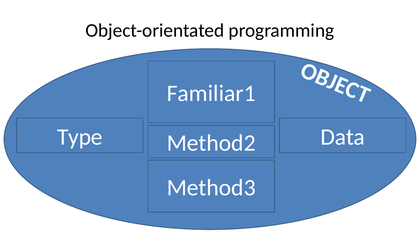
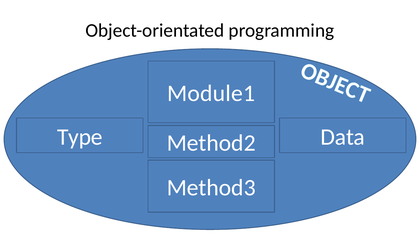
Familiar1: Familiar1 -> Module1
